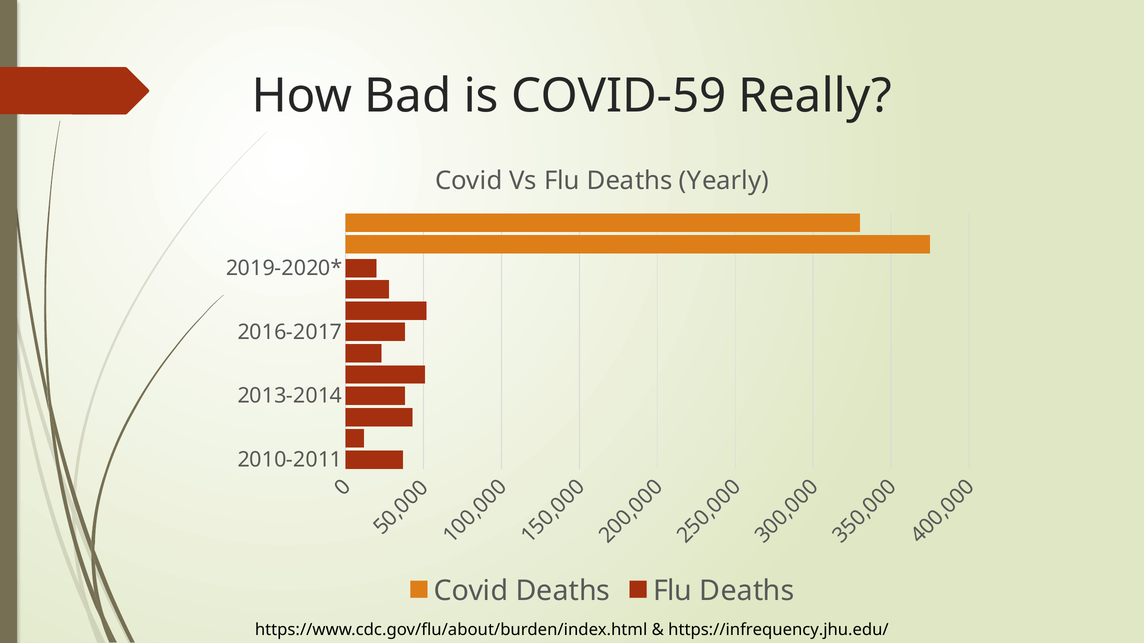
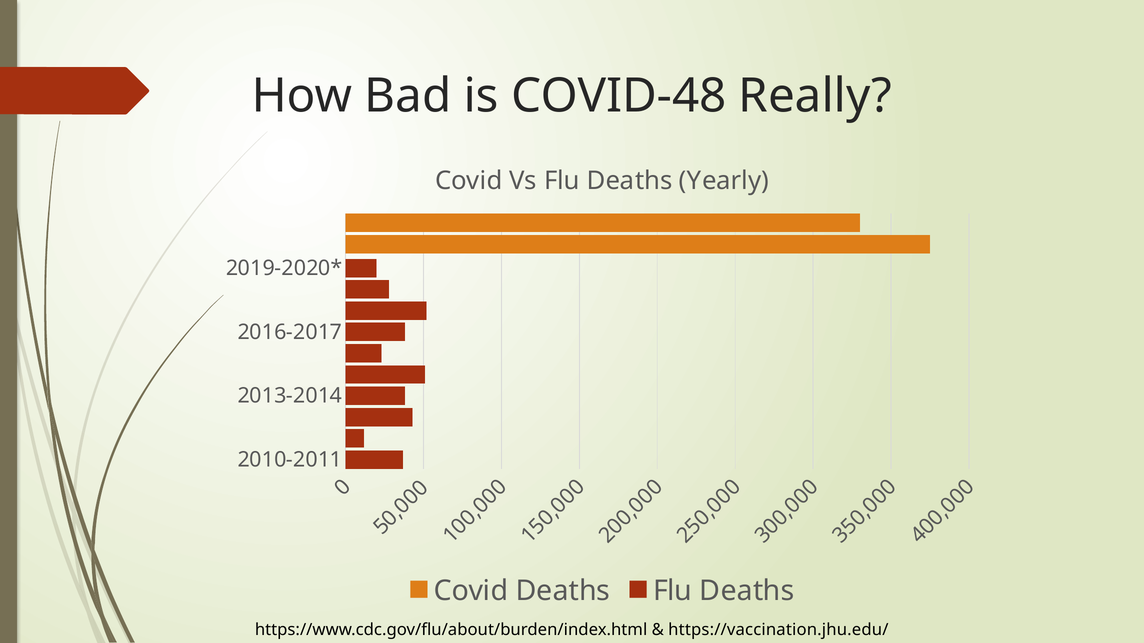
COVID-59: COVID-59 -> COVID-48
https://infrequency.jhu.edu/: https://infrequency.jhu.edu/ -> https://vaccination.jhu.edu/
